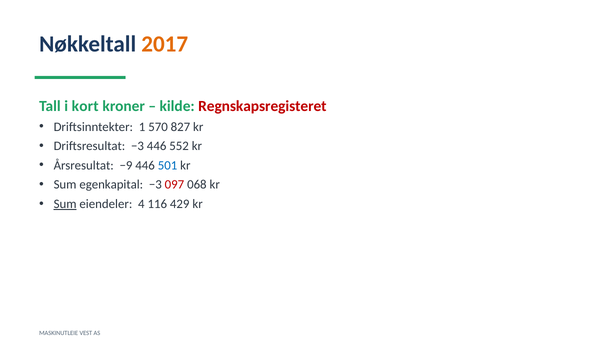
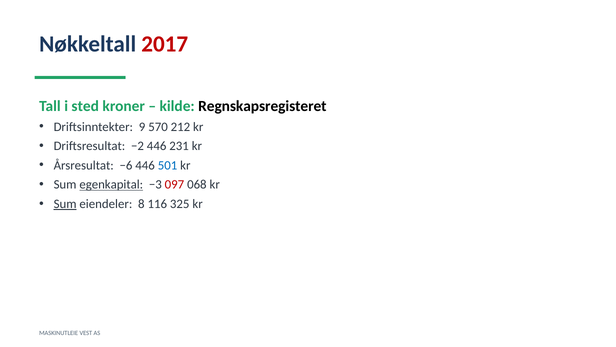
2017 colour: orange -> red
kort: kort -> sted
Regnskapsregisteret colour: red -> black
1: 1 -> 9
827: 827 -> 212
Driftsresultat −3: −3 -> −2
552: 552 -> 231
−9: −9 -> −6
egenkapital underline: none -> present
4: 4 -> 8
429: 429 -> 325
